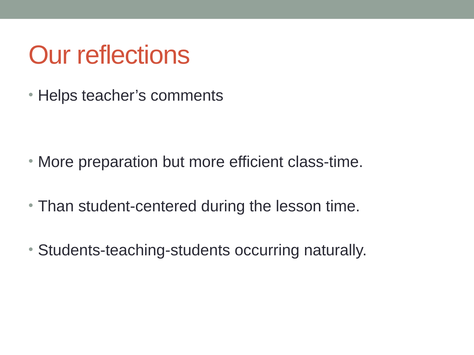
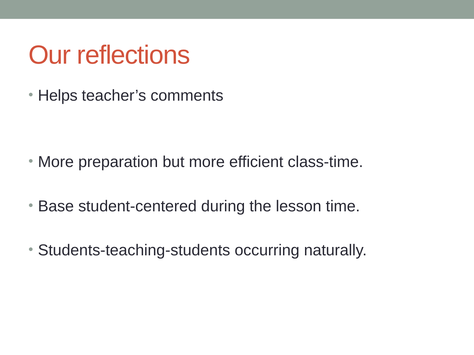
Than: Than -> Base
